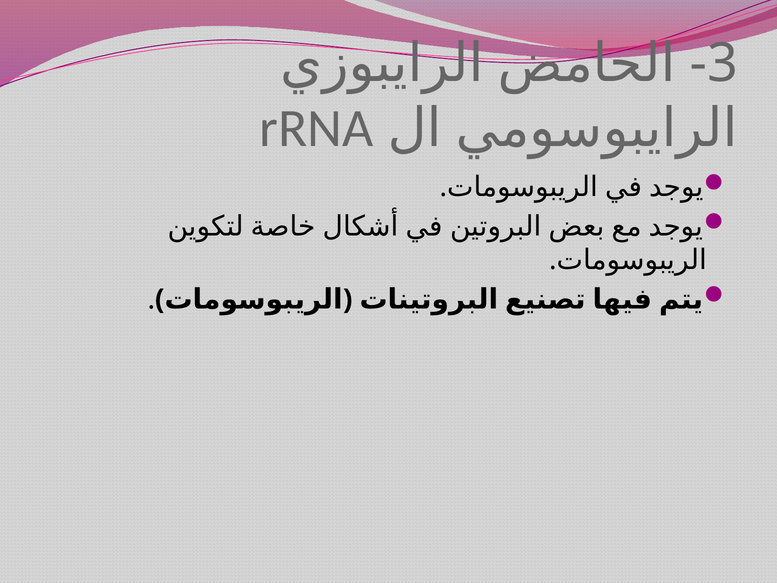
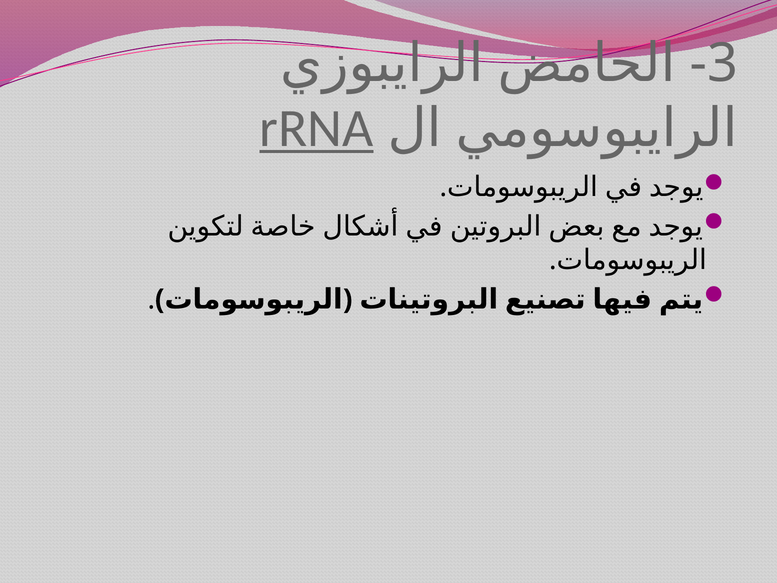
rRNA underline: none -> present
